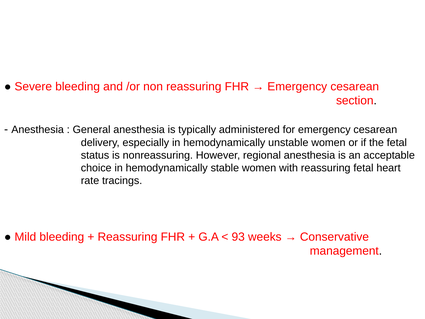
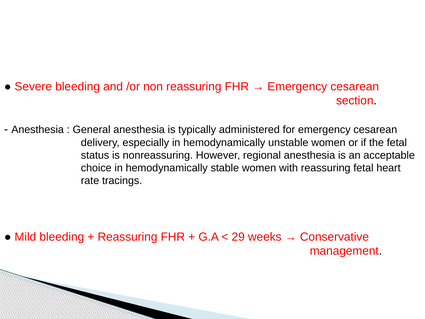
93: 93 -> 29
